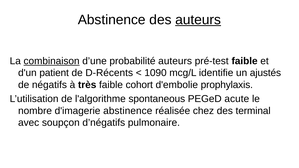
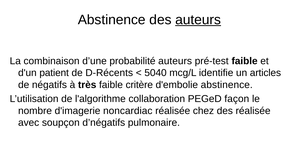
combinaison underline: present -> none
1090: 1090 -> 5040
ajustés: ajustés -> articles
cohort: cohort -> critère
d'embolie prophylaxis: prophylaxis -> abstinence
spontaneous: spontaneous -> collaboration
acute: acute -> façon
d'imagerie abstinence: abstinence -> noncardiac
des terminal: terminal -> réalisée
